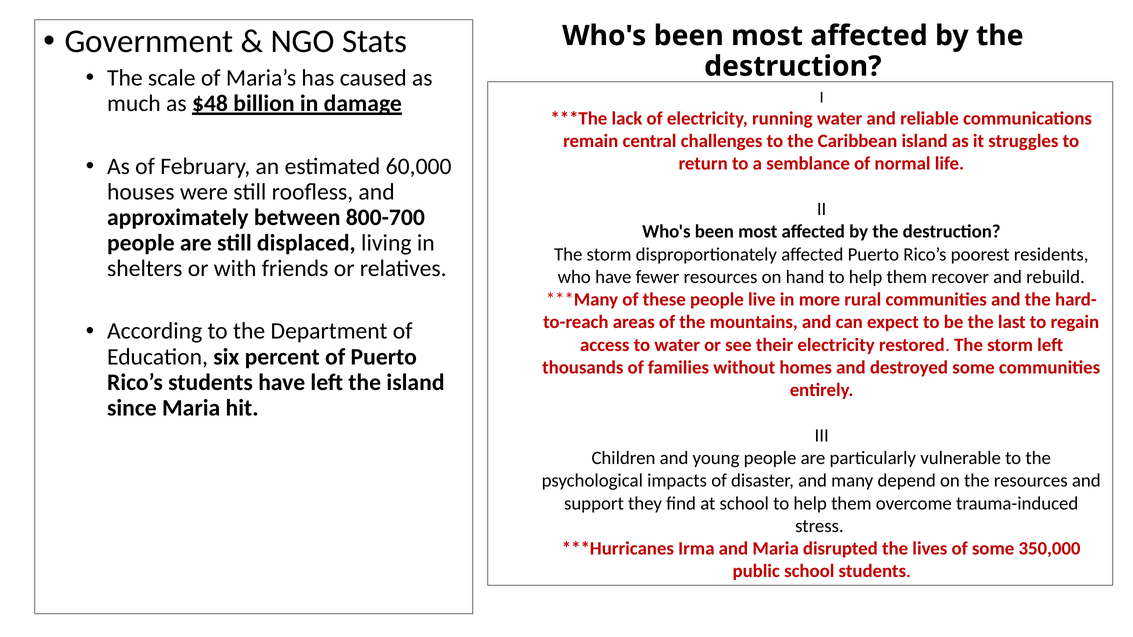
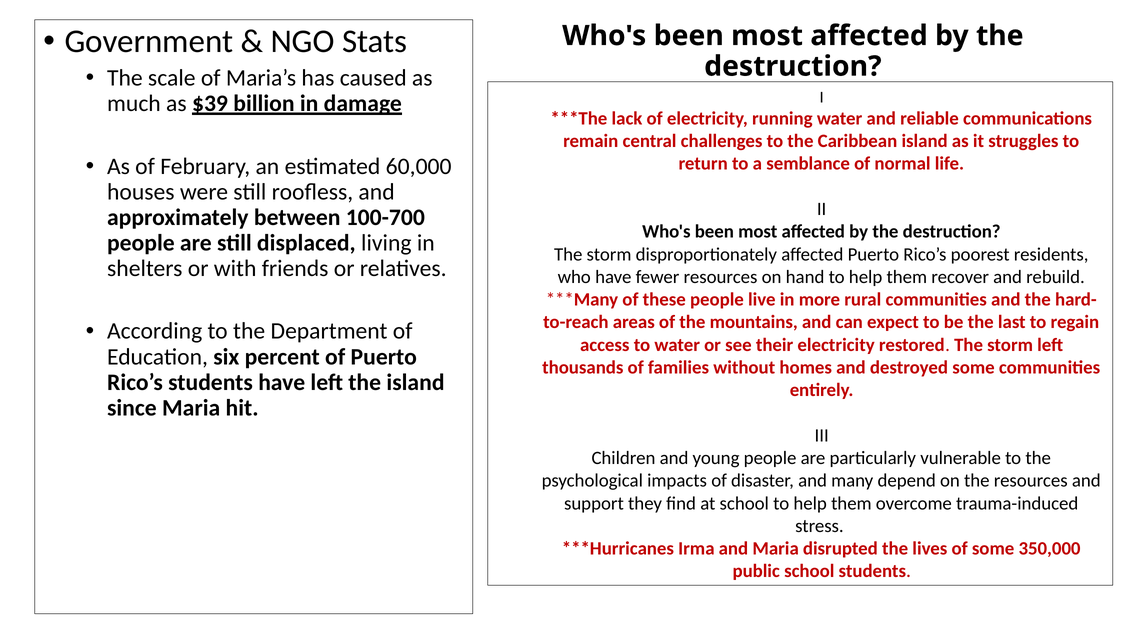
$48: $48 -> $39
800-700: 800-700 -> 100-700
